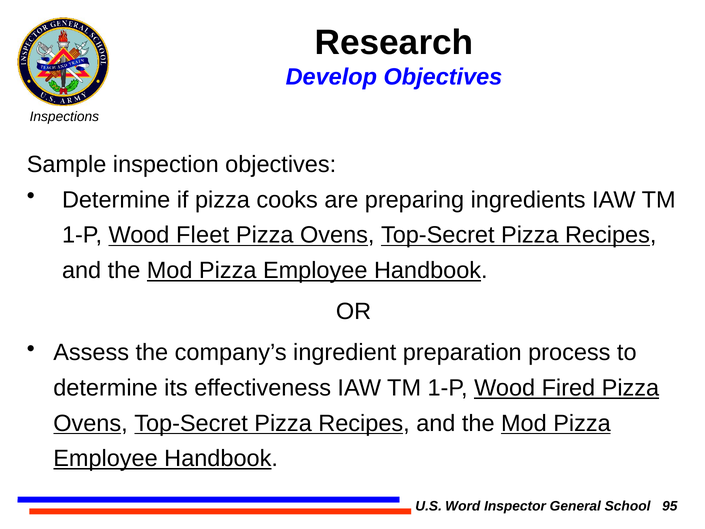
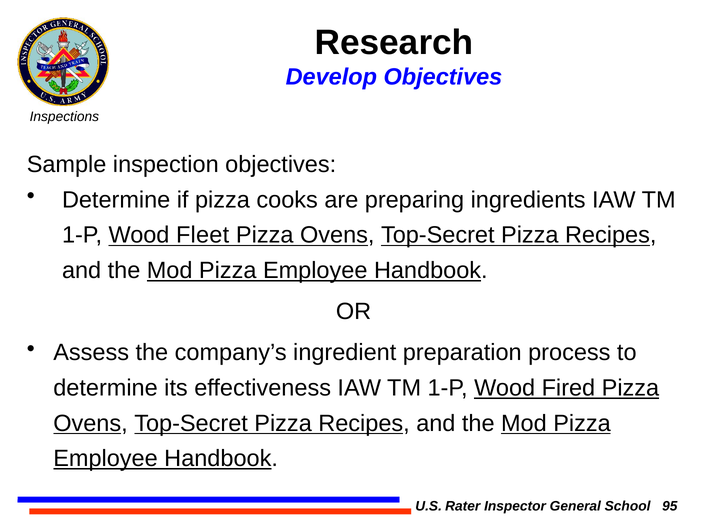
Word: Word -> Rater
